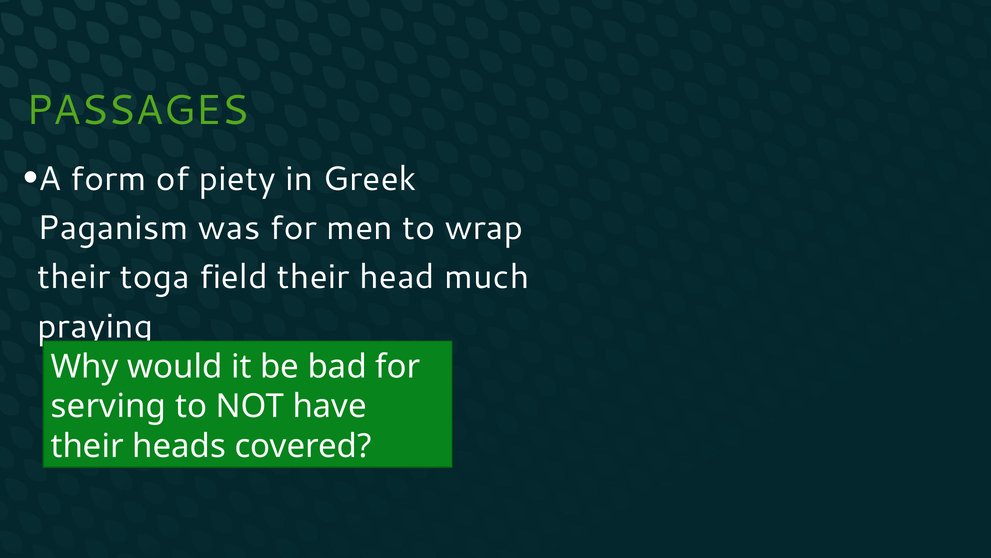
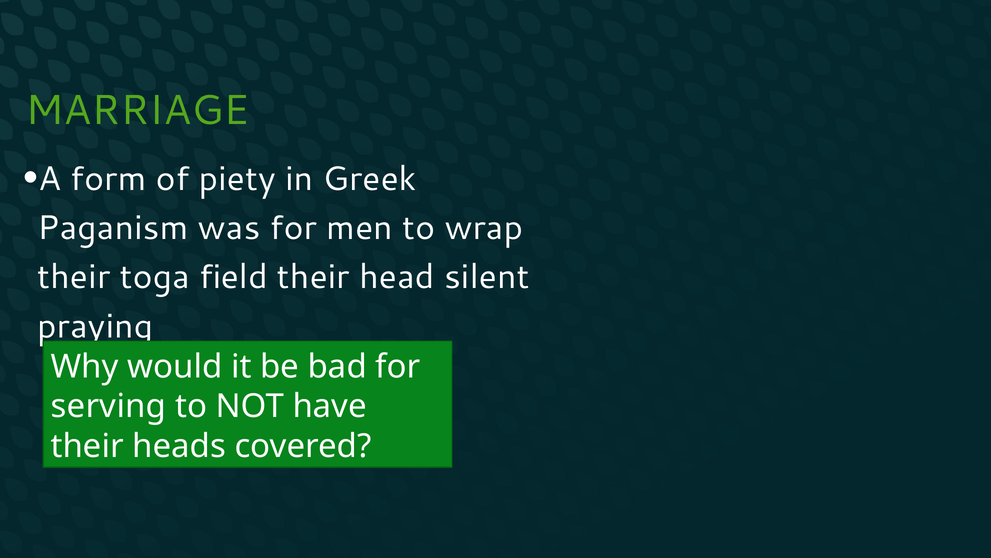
PASSAGES: PASSAGES -> MARRIAGE
much: much -> silent
